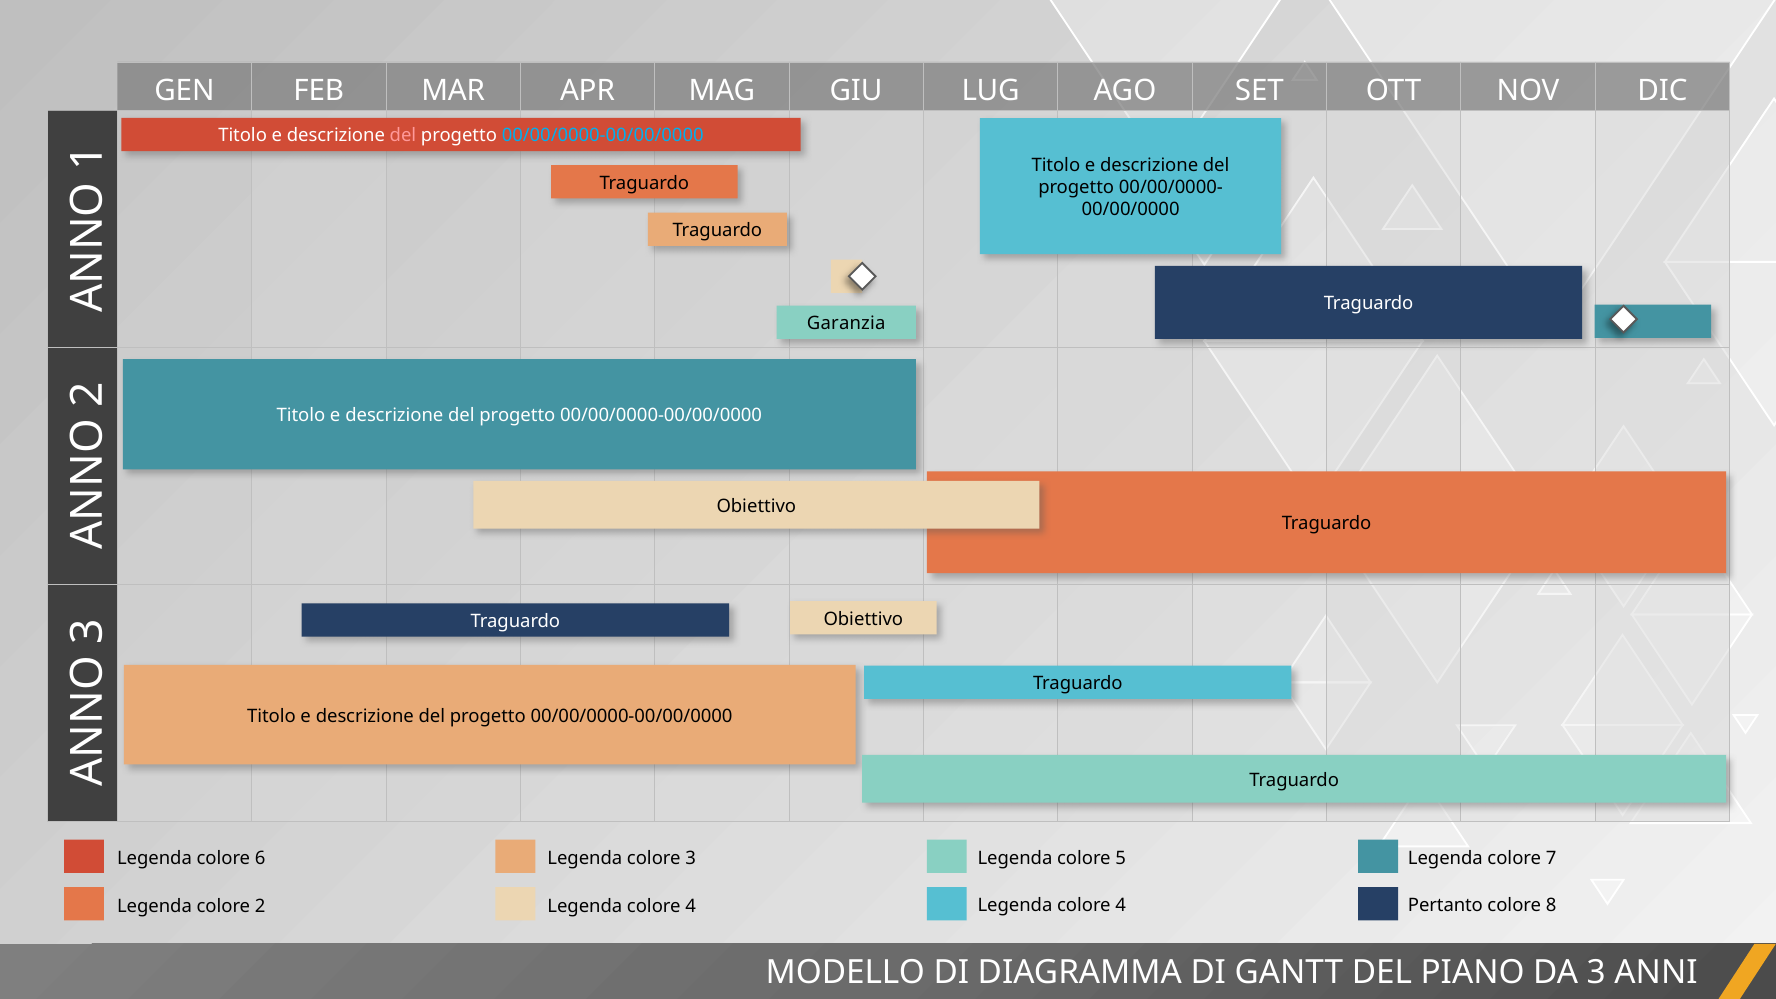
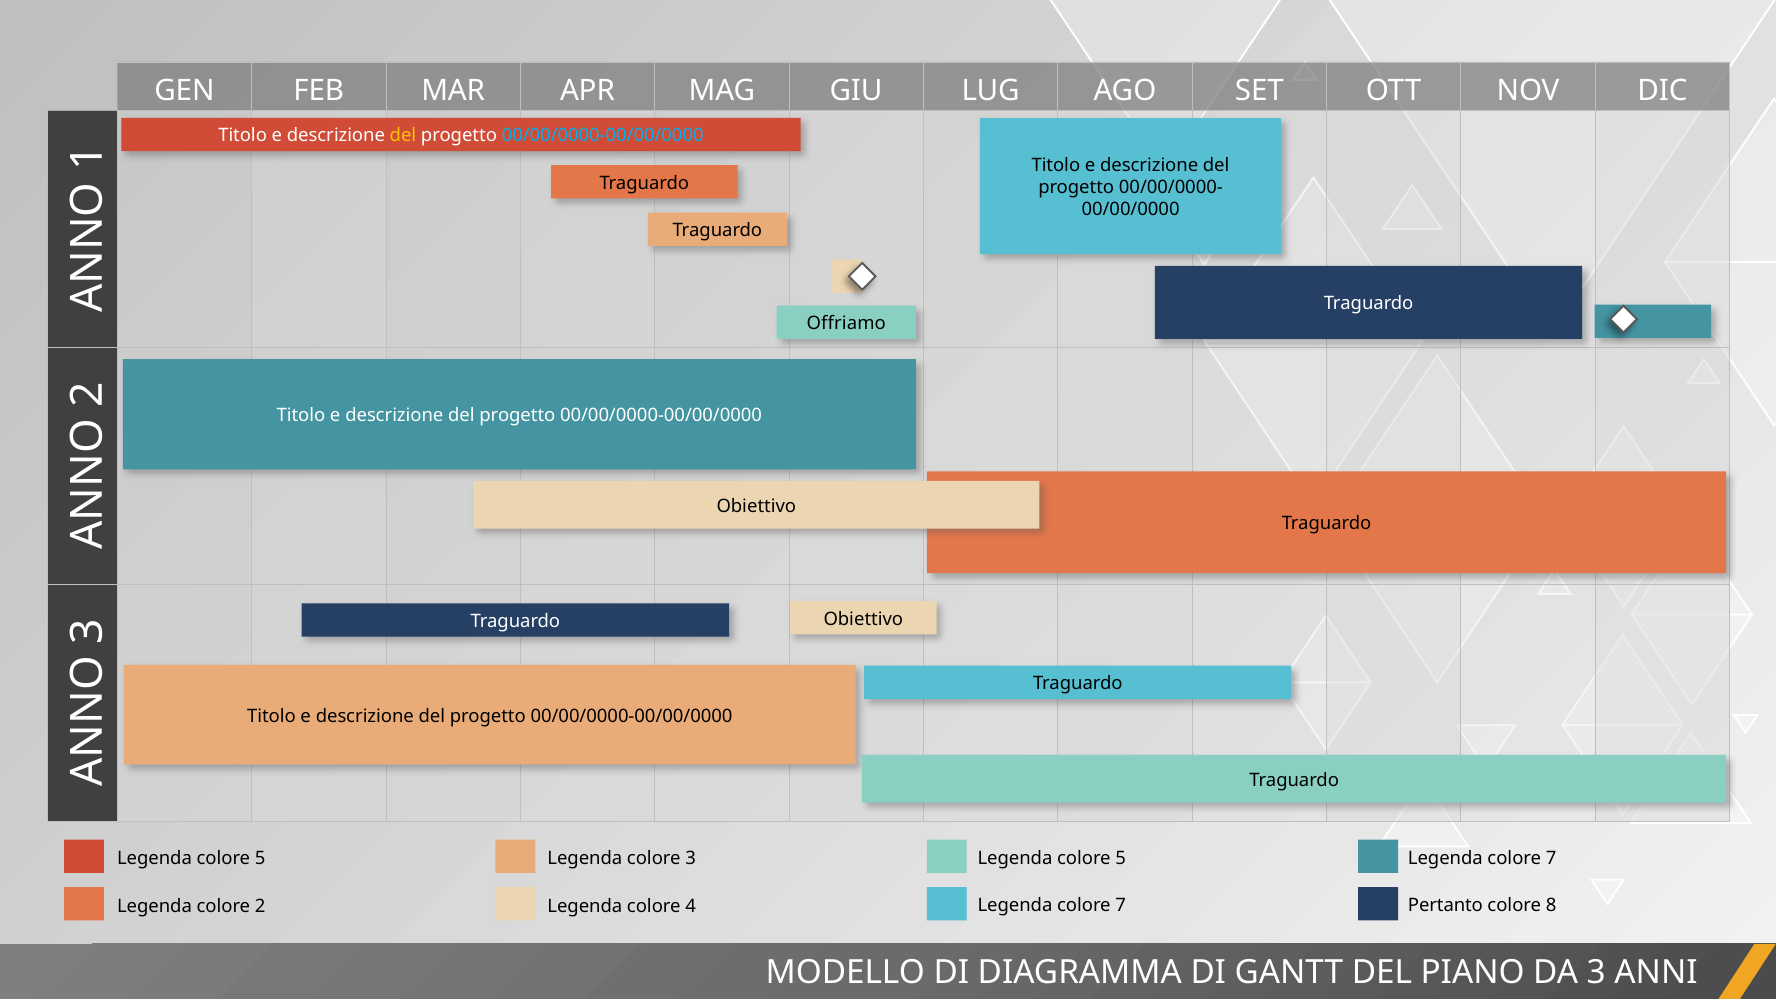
del at (403, 136) colour: pink -> yellow
Garanzia: Garanzia -> Offriamo
6 at (260, 858): 6 -> 5
4 at (1121, 906): 4 -> 7
